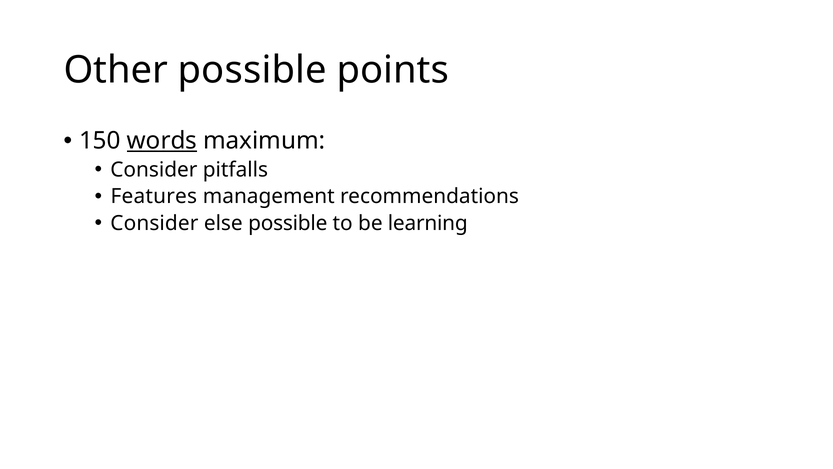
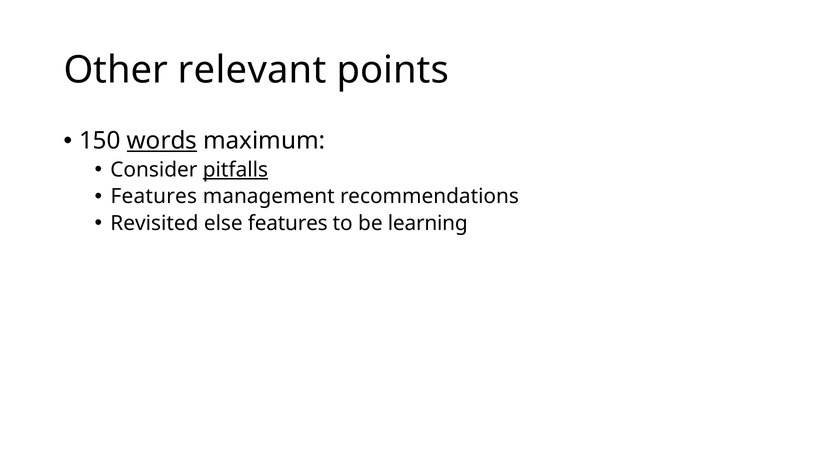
Other possible: possible -> relevant
pitfalls underline: none -> present
Consider at (154, 223): Consider -> Revisited
else possible: possible -> features
